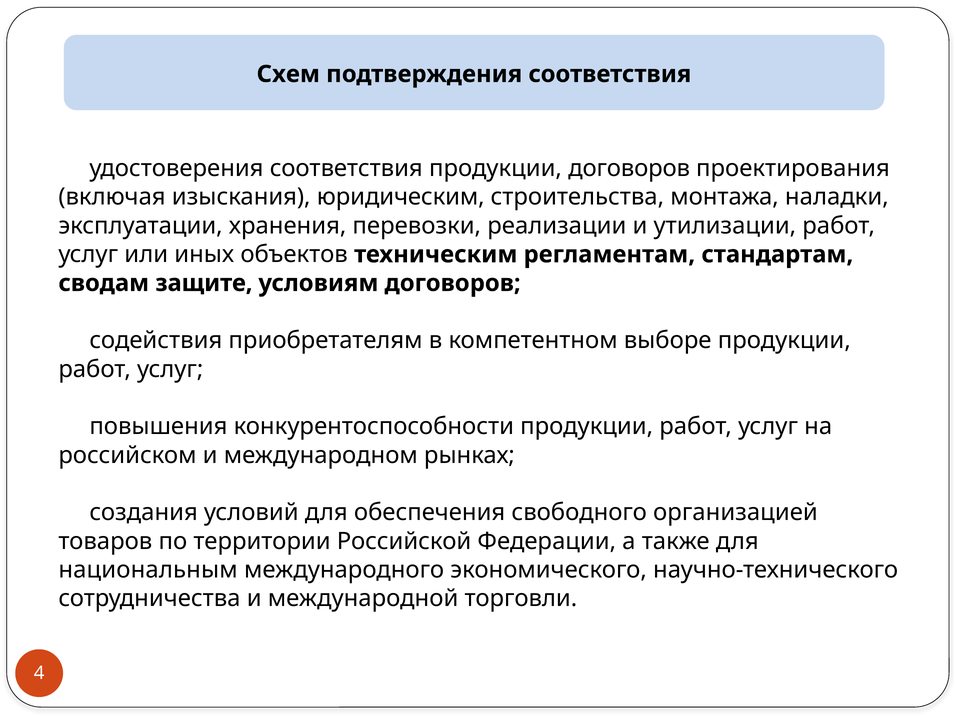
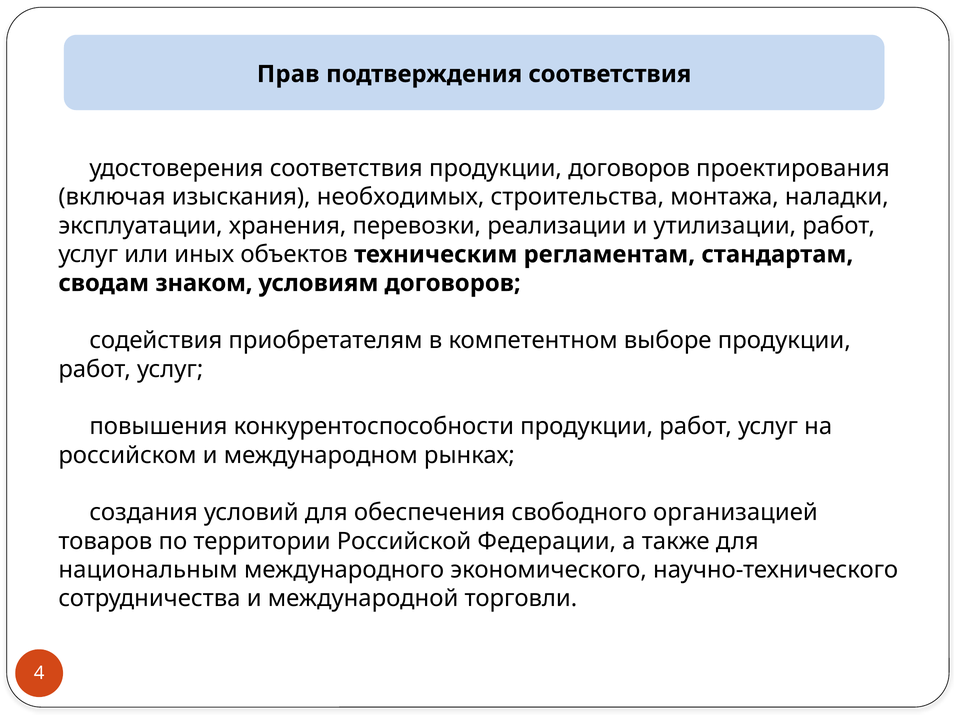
Схем: Схем -> Прав
юридическим: юридическим -> необходимых
защите: защите -> знаком
